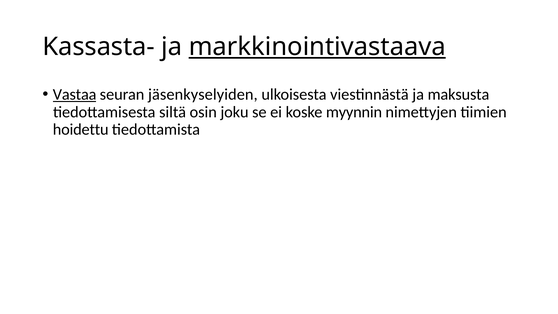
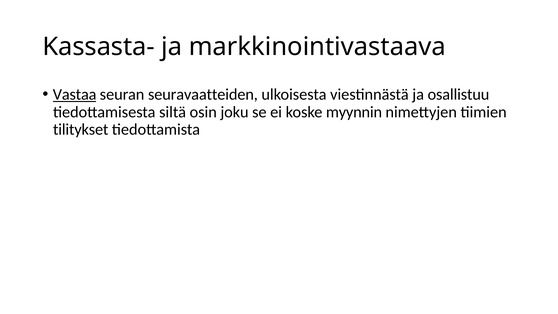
markkinointivastaava underline: present -> none
jäsenkyselyiden: jäsenkyselyiden -> seuravaatteiden
maksusta: maksusta -> osallistuu
hoidettu: hoidettu -> tilitykset
